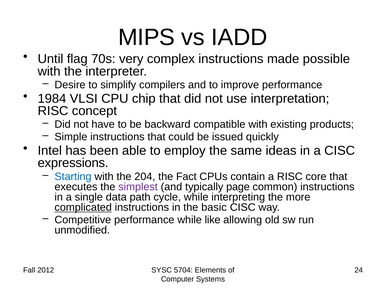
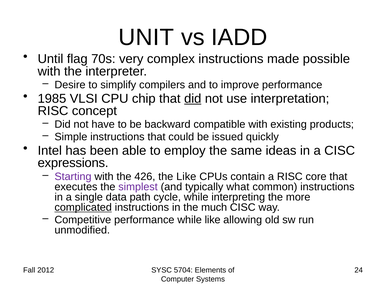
MIPS: MIPS -> UNIT
1984: 1984 -> 1985
did at (193, 99) underline: none -> present
Starting colour: blue -> purple
204: 204 -> 426
the Fact: Fact -> Like
page: page -> what
basic: basic -> much
